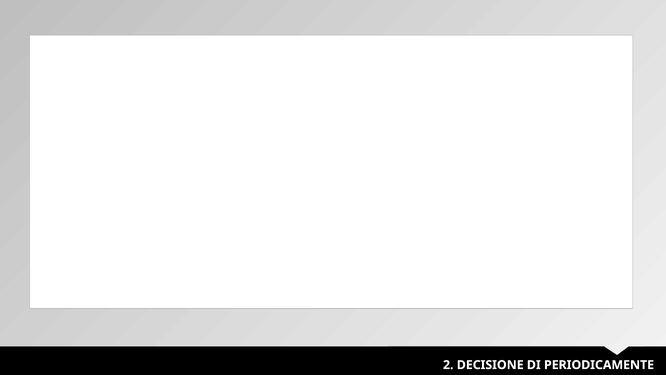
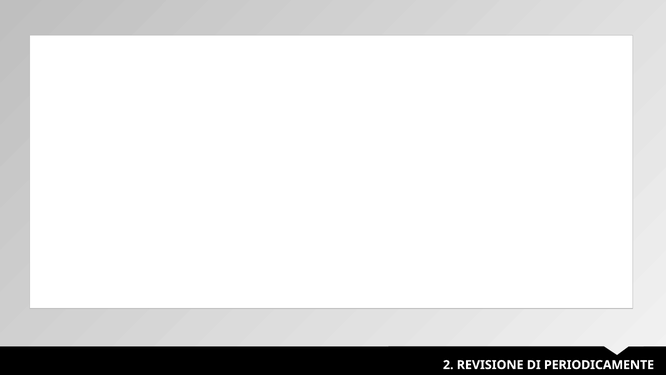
DECISIONE: DECISIONE -> REVISIONE
